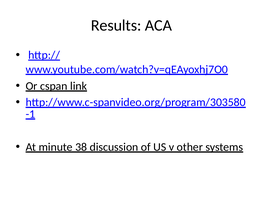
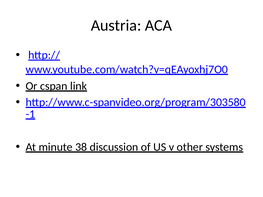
Results: Results -> Austria
